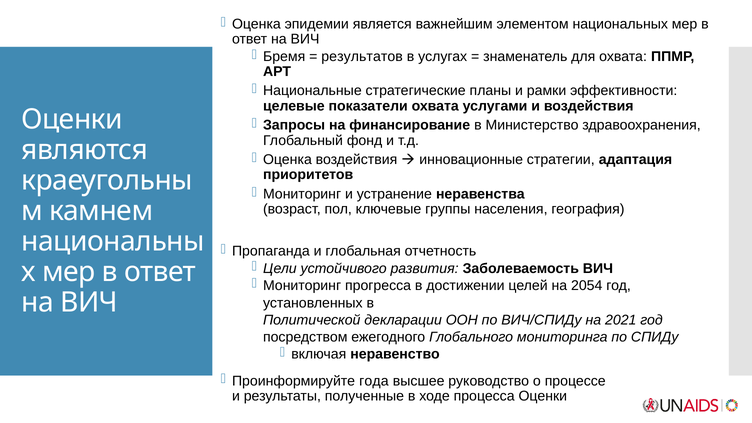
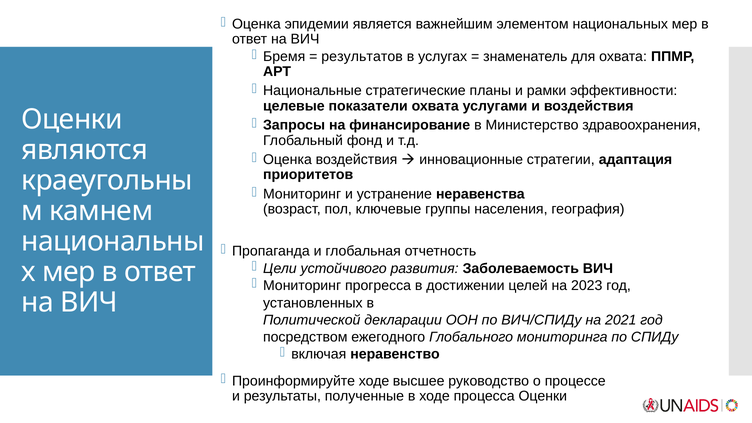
2054: 2054 -> 2023
Проинформируйте года: года -> ходе
